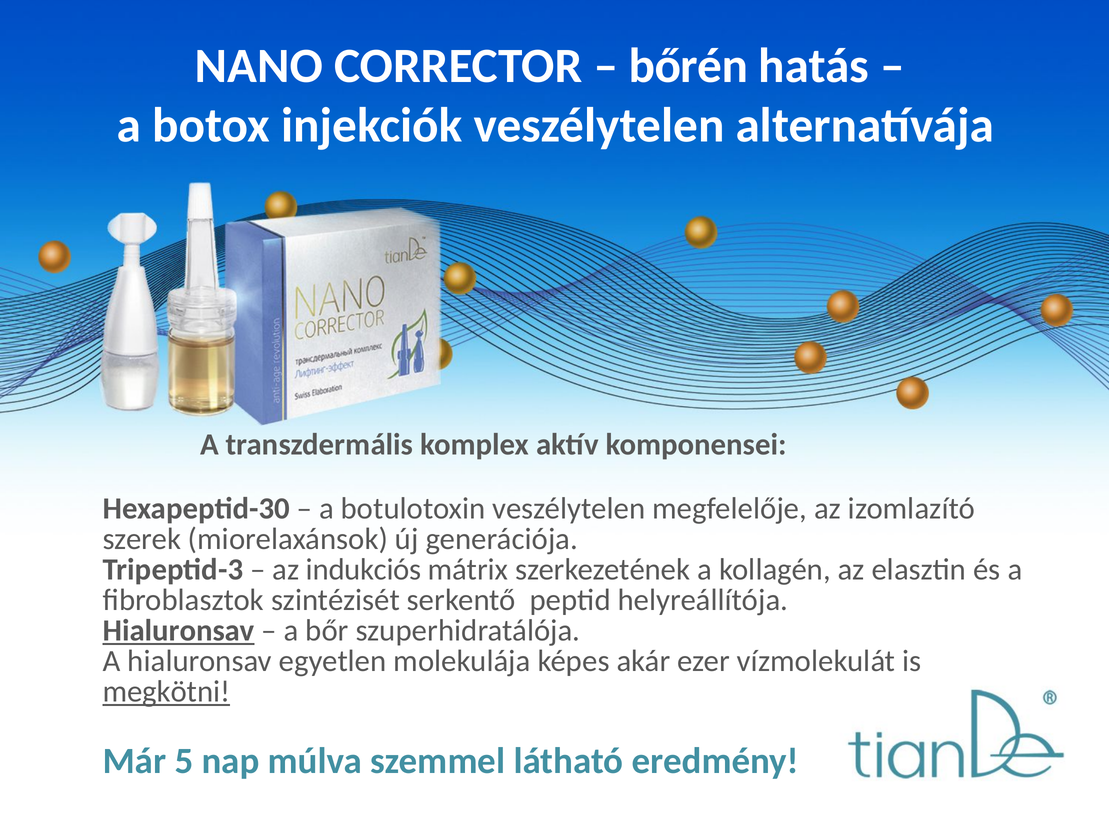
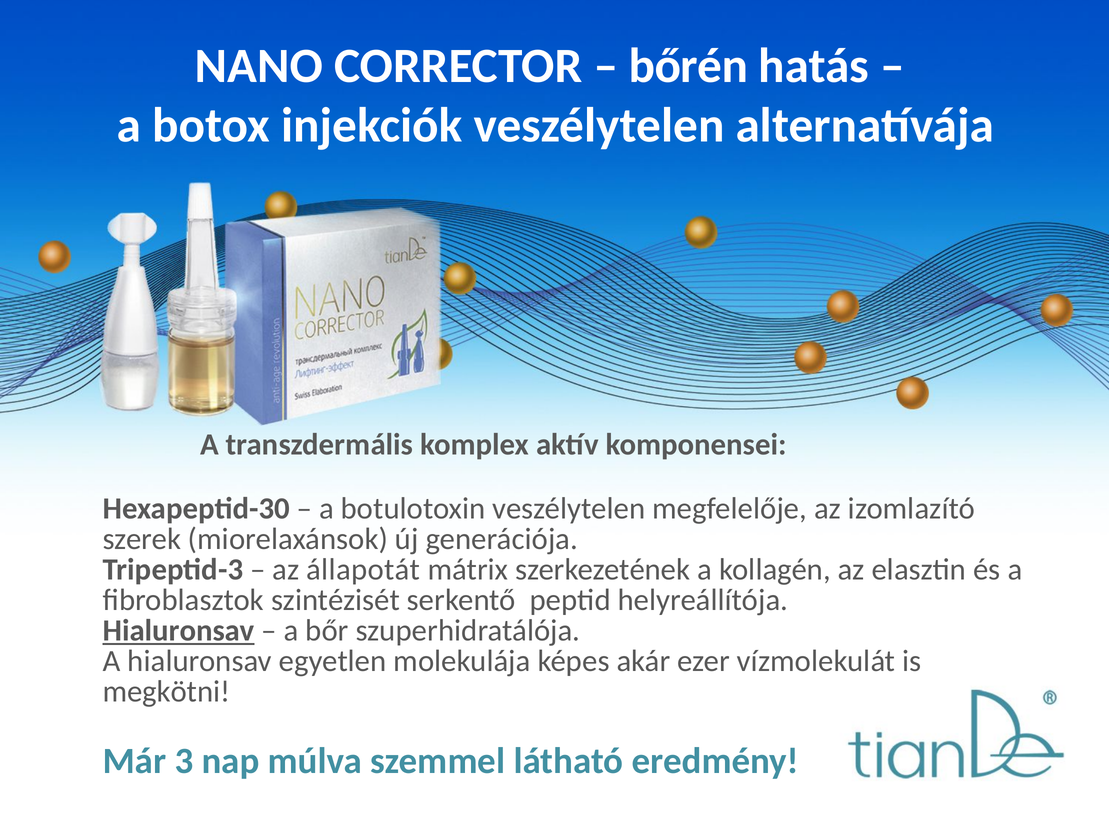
indukciós: indukciós -> állapotát
megkötni underline: present -> none
5: 5 -> 3
